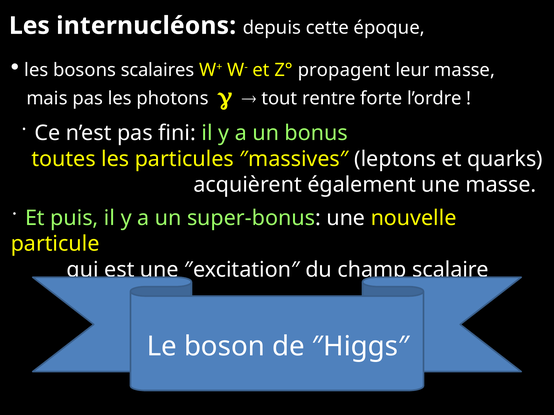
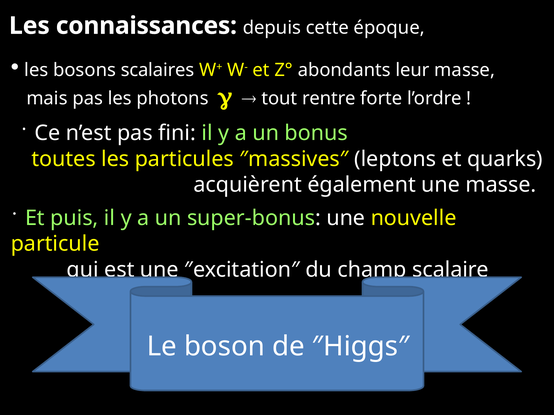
internucléons: internucléons -> connaissances
propagent: propagent -> abondants
